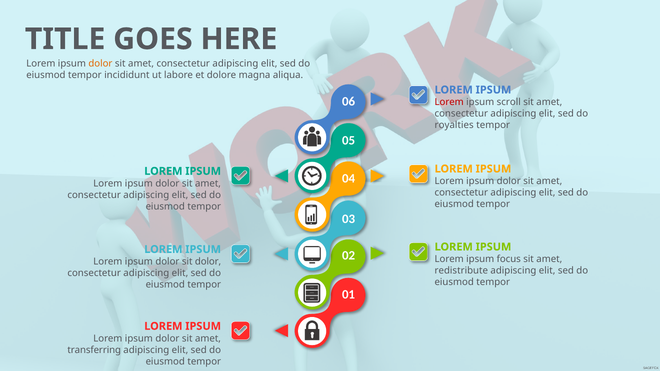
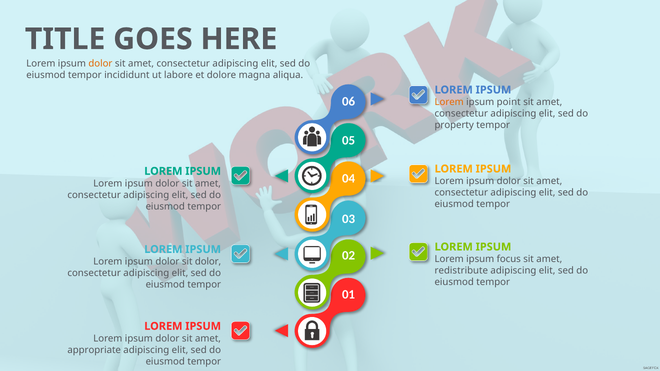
Lorem at (449, 102) colour: red -> orange
scroll: scroll -> point
royalties: royalties -> property
transferring: transferring -> appropriate
